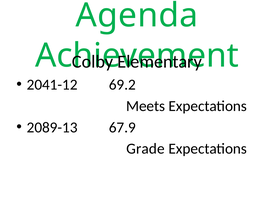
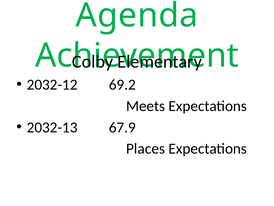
2041-12: 2041-12 -> 2032-12
2089-13: 2089-13 -> 2032-13
Grade: Grade -> Places
